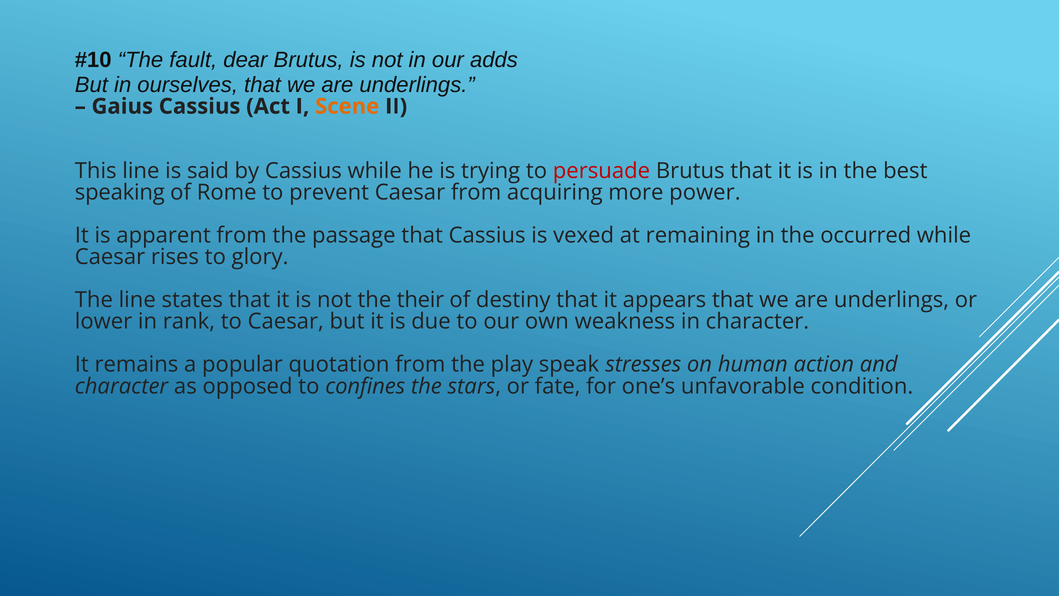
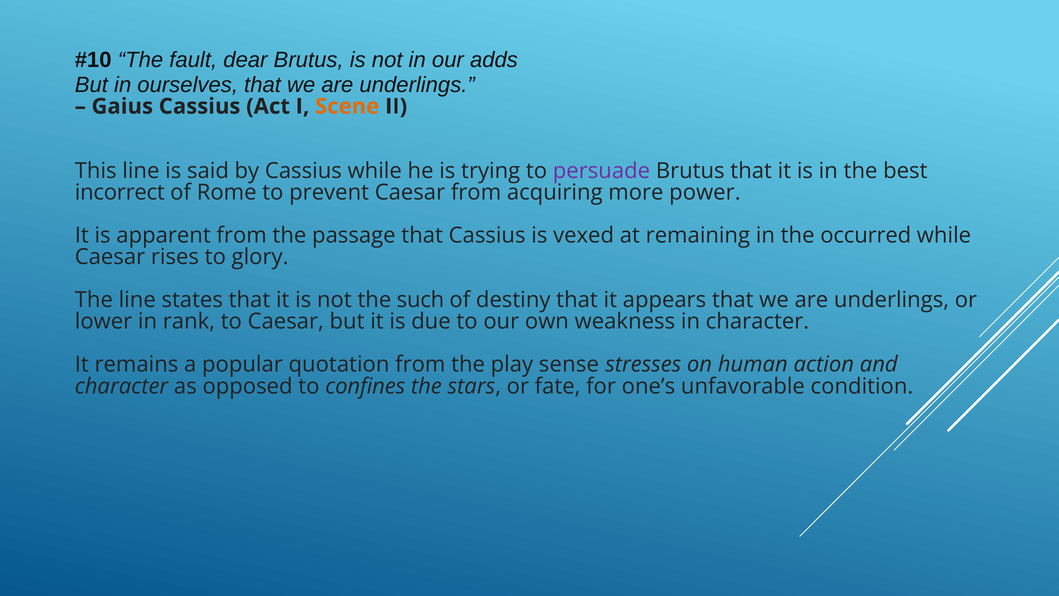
persuade colour: red -> purple
speaking: speaking -> incorrect
their: their -> such
speak: speak -> sense
